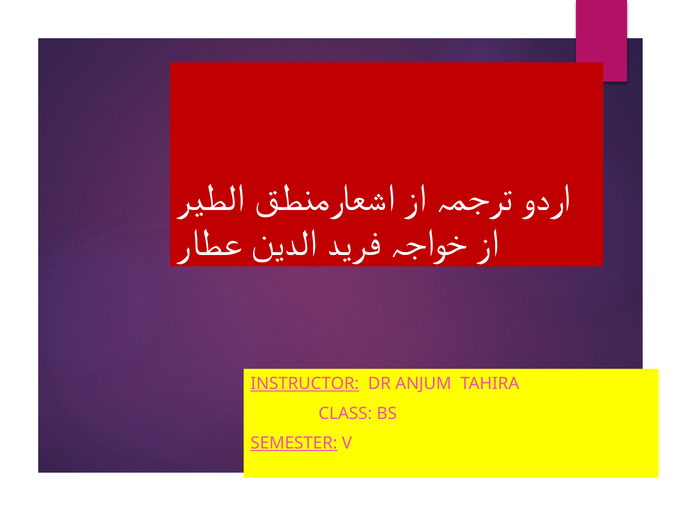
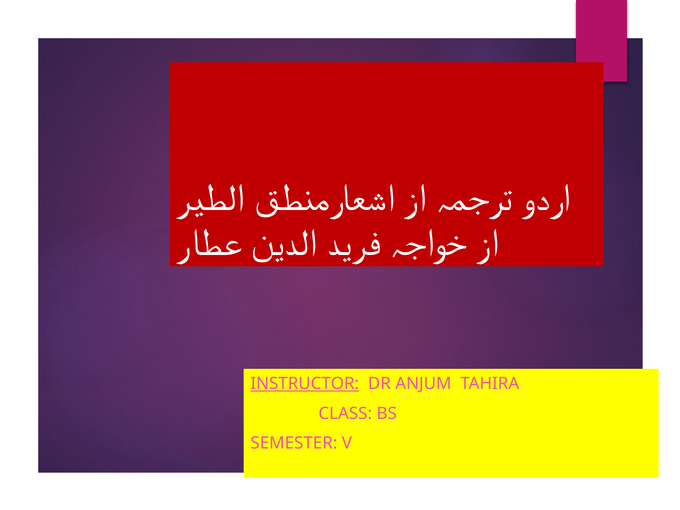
SEMESTER underline: present -> none
